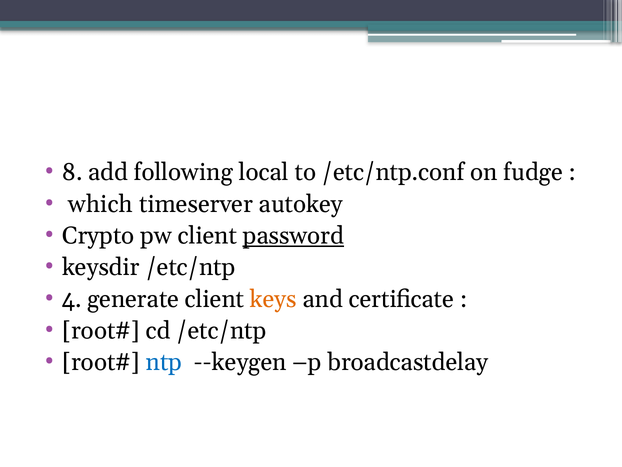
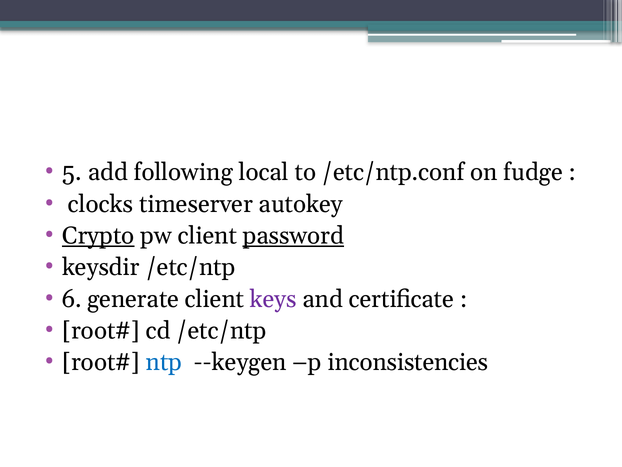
8: 8 -> 5
which: which -> clocks
Crypto underline: none -> present
4: 4 -> 6
keys colour: orange -> purple
broadcastdelay: broadcastdelay -> inconsistencies
